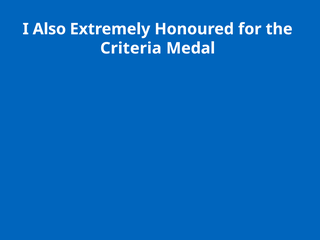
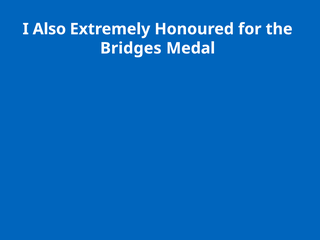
Criteria: Criteria -> Bridges
